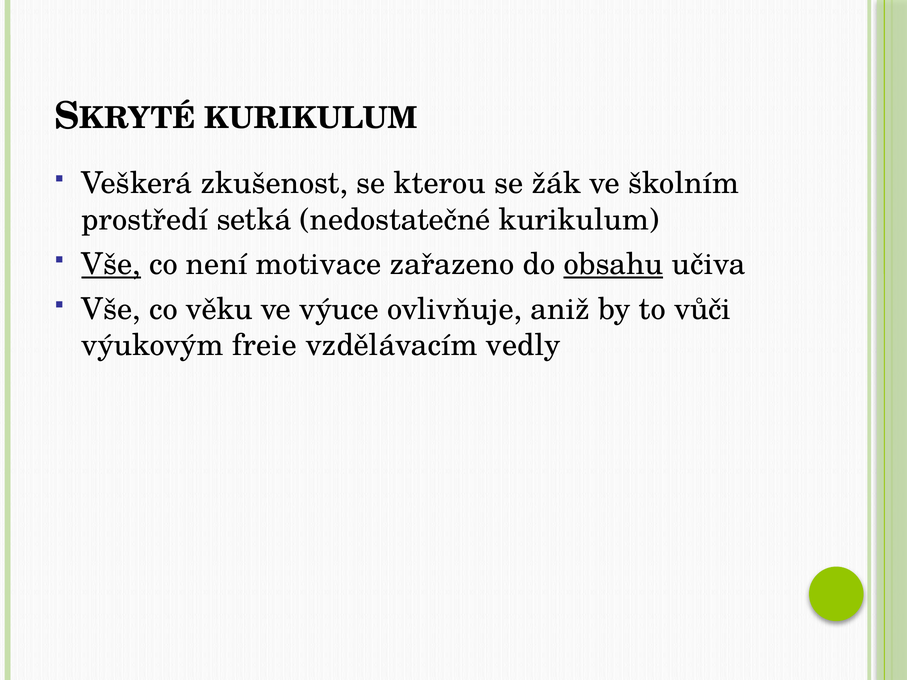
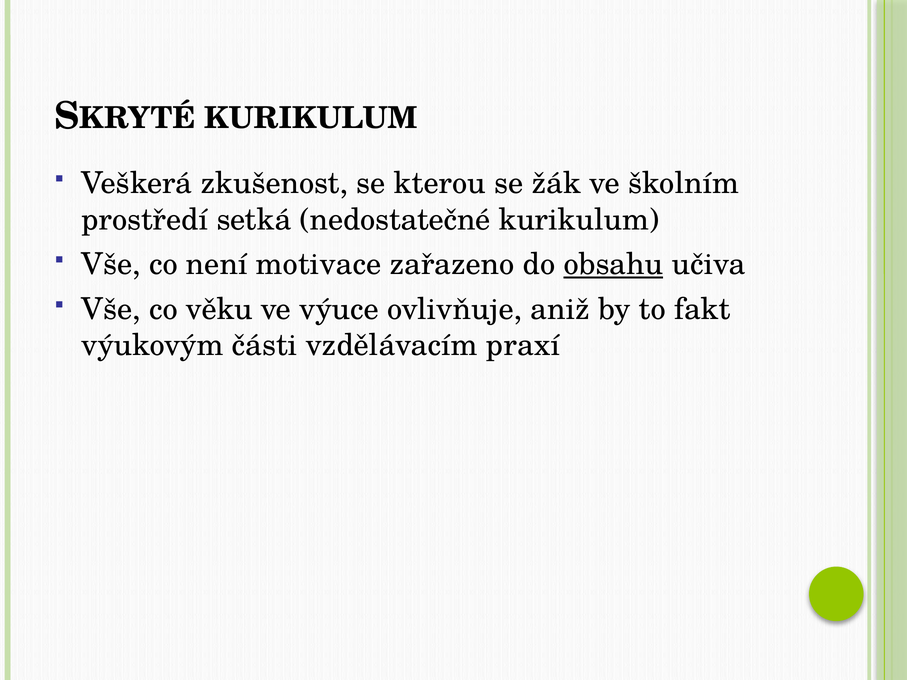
Vše at (111, 265) underline: present -> none
vůči: vůči -> fakt
freie: freie -> části
vedly: vedly -> praxí
